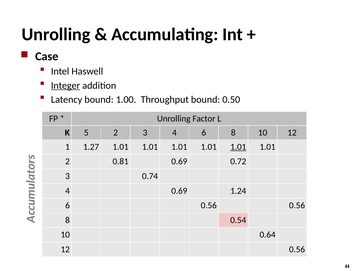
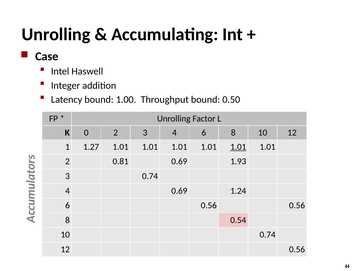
Integer underline: present -> none
5: 5 -> 0
0.72: 0.72 -> 1.93
10 0.64: 0.64 -> 0.74
